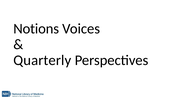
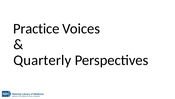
Notions: Notions -> Practice
